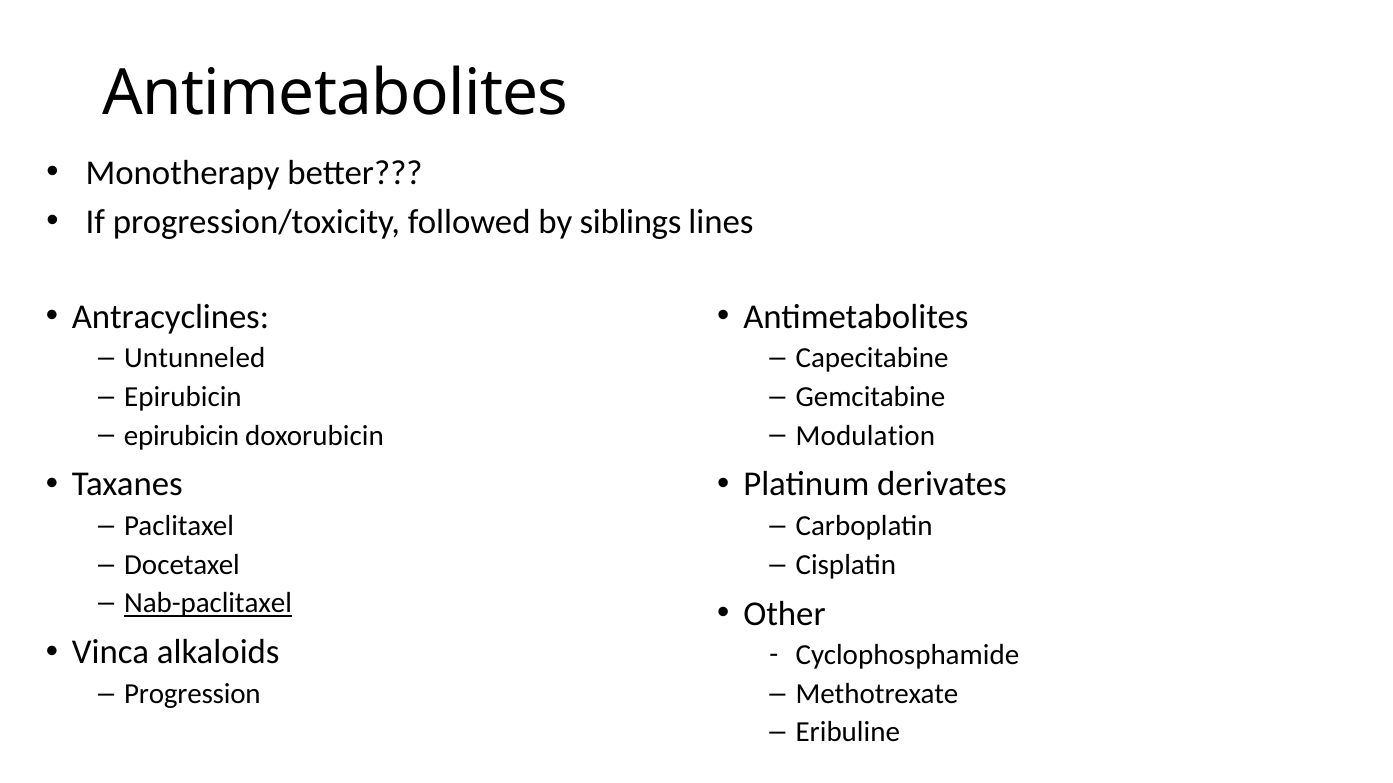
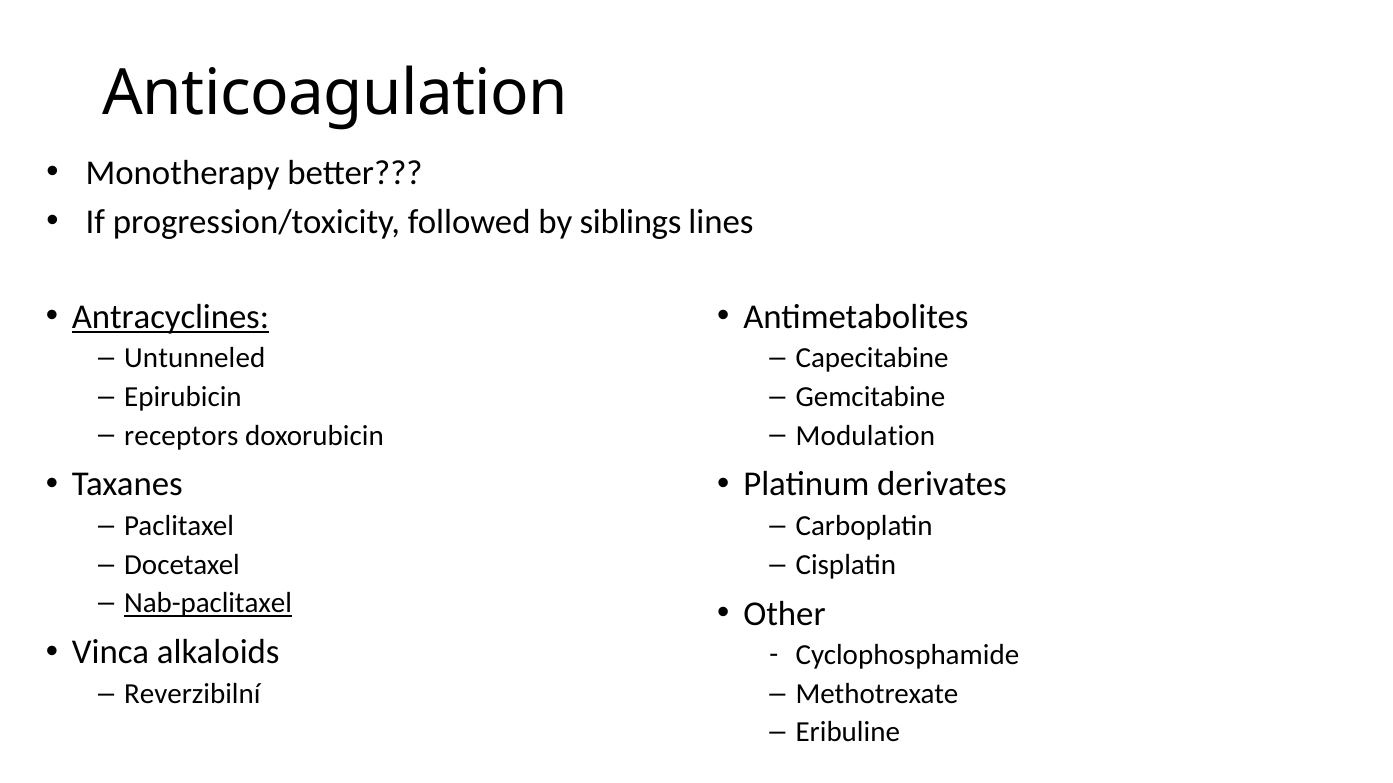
Antimetabolites at (335, 94): Antimetabolites -> Anticoagulation
Antracyclines underline: none -> present
epirubicin at (182, 436): epirubicin -> receptors
Progression: Progression -> Reverzibilní
